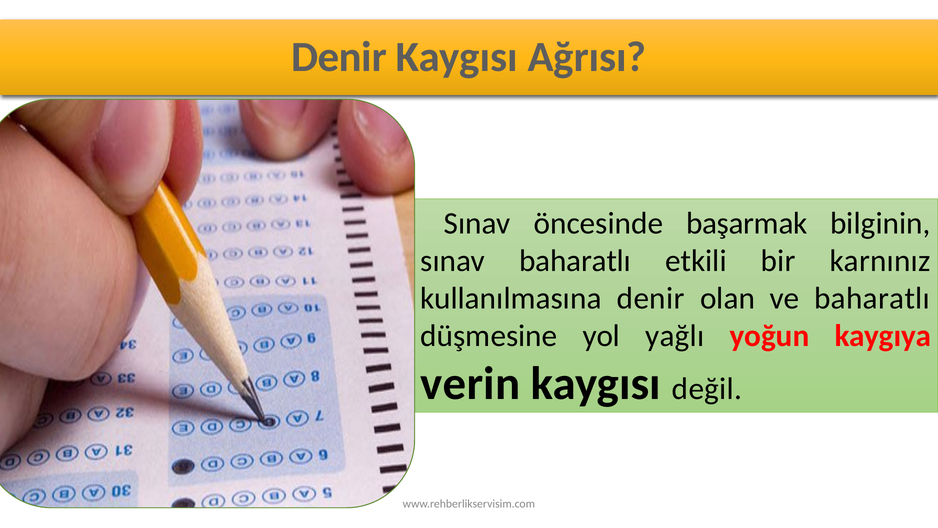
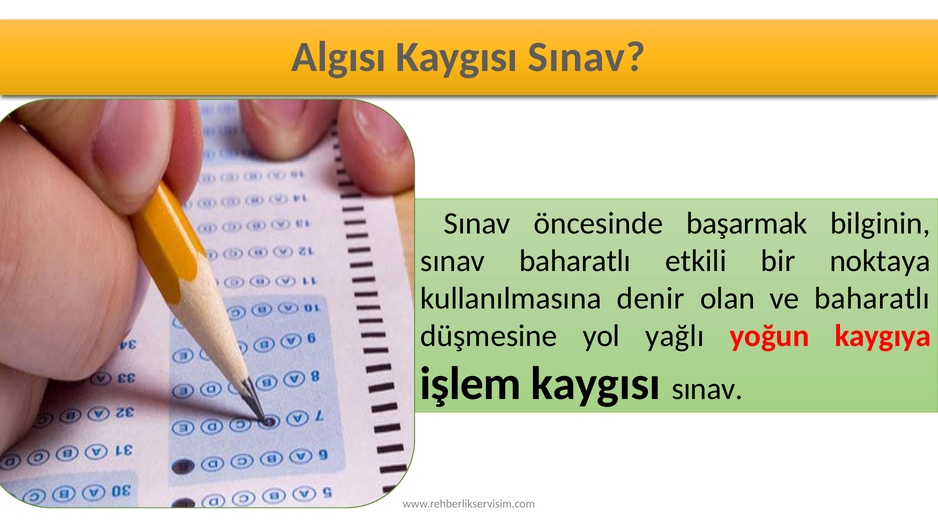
Denir at (339, 57): Denir -> Algısı
Ağrısı at (587, 57): Ağrısı -> Sınav
karnınız: karnınız -> noktaya
verin: verin -> işlem
değil at (707, 389): değil -> sınav
